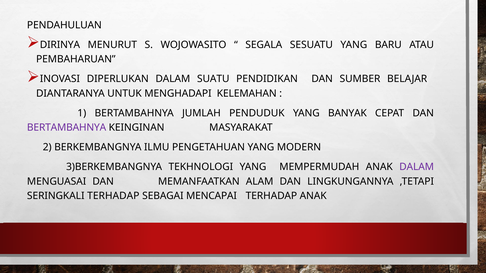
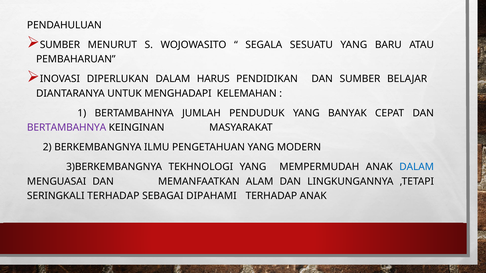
DIRINYA at (60, 45): DIRINYA -> SUMBER
SUATU: SUATU -> HARUS
DALAM at (417, 167) colour: purple -> blue
MENCAPAI: MENCAPAI -> DIPAHAMI
